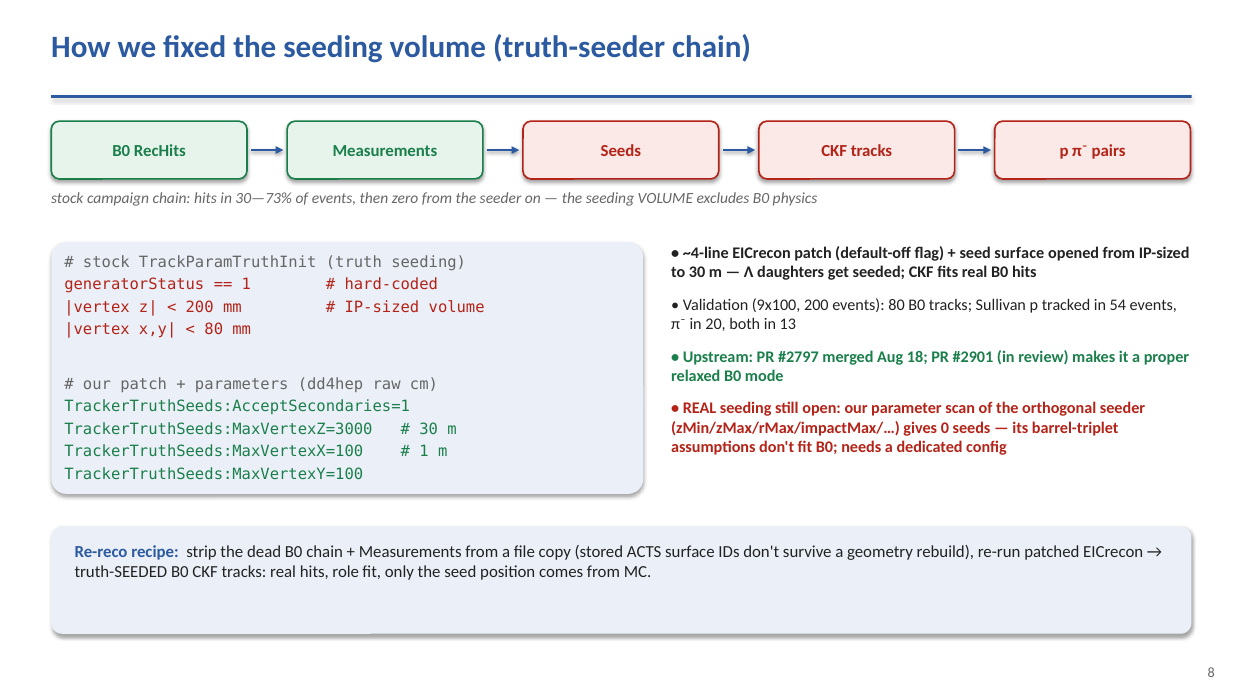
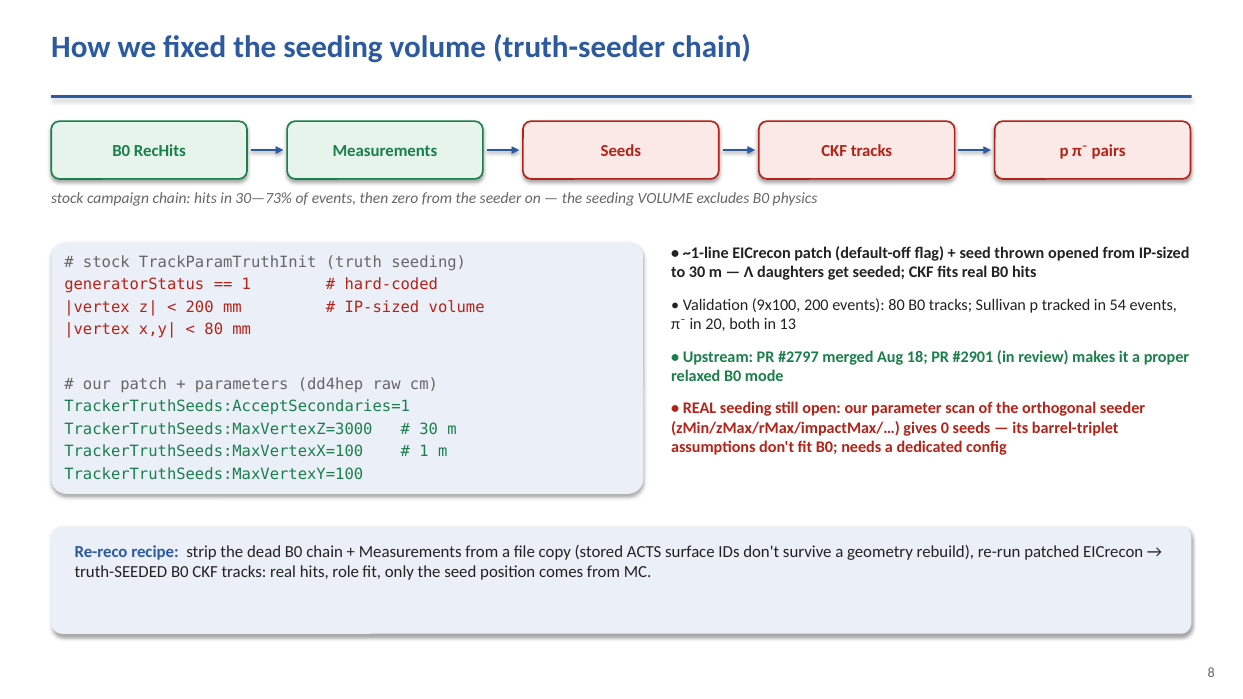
~4-line: ~4-line -> ~1-line
seed surface: surface -> thrown
